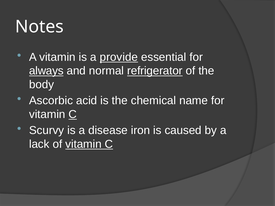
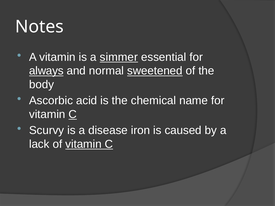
provide: provide -> simmer
refrigerator: refrigerator -> sweetened
